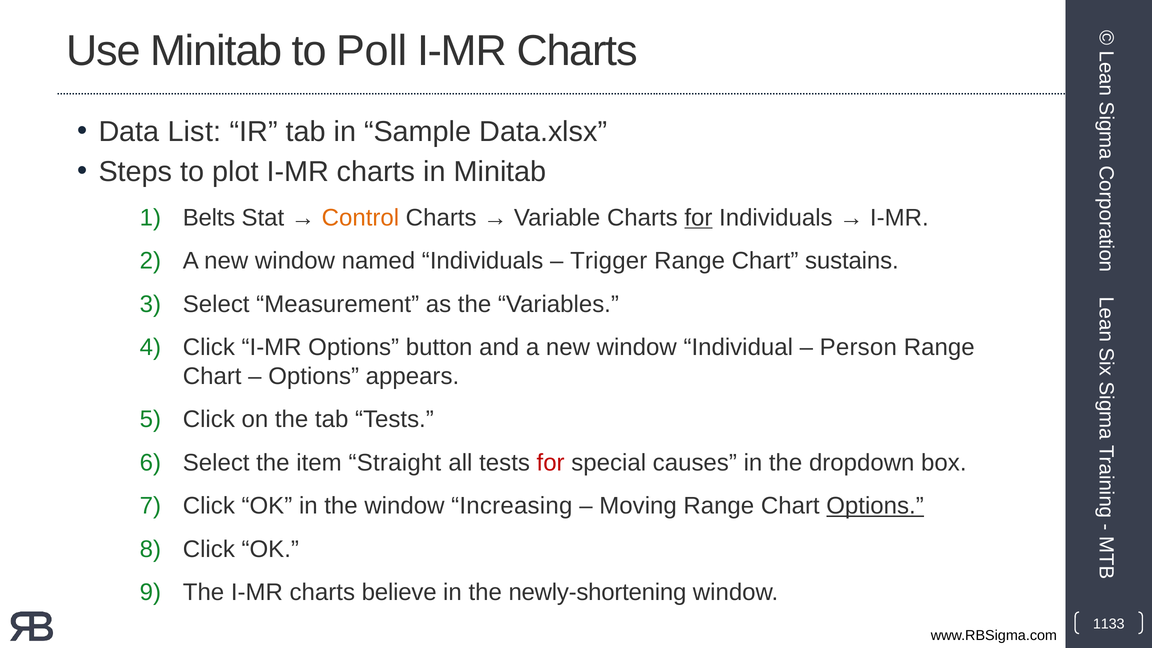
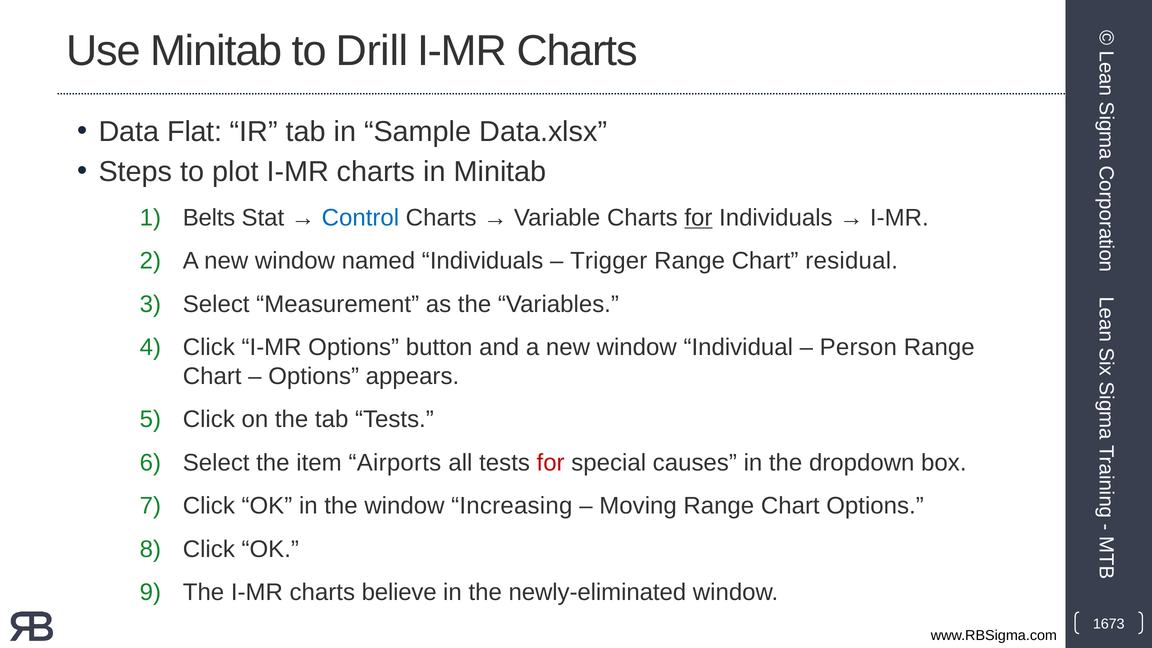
Poll: Poll -> Drill
List: List -> Flat
Control colour: orange -> blue
sustains: sustains -> residual
Straight: Straight -> Airports
Options at (875, 506) underline: present -> none
newly-shortening: newly-shortening -> newly-eliminated
1133: 1133 -> 1673
